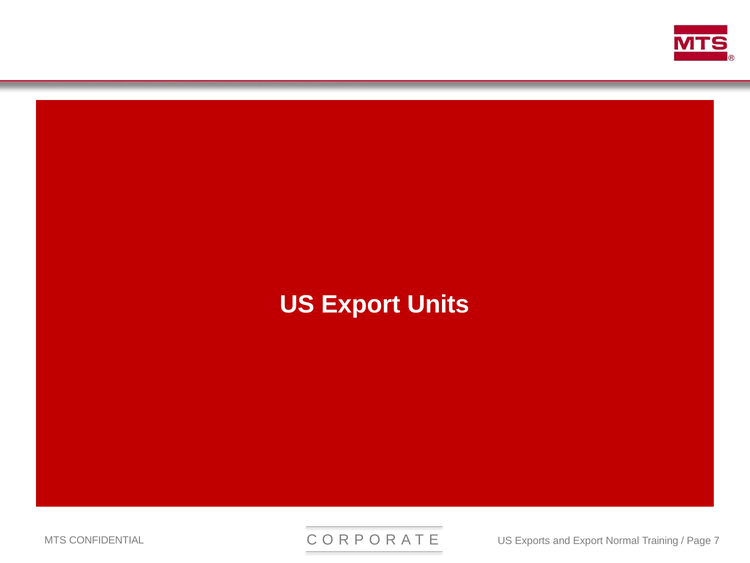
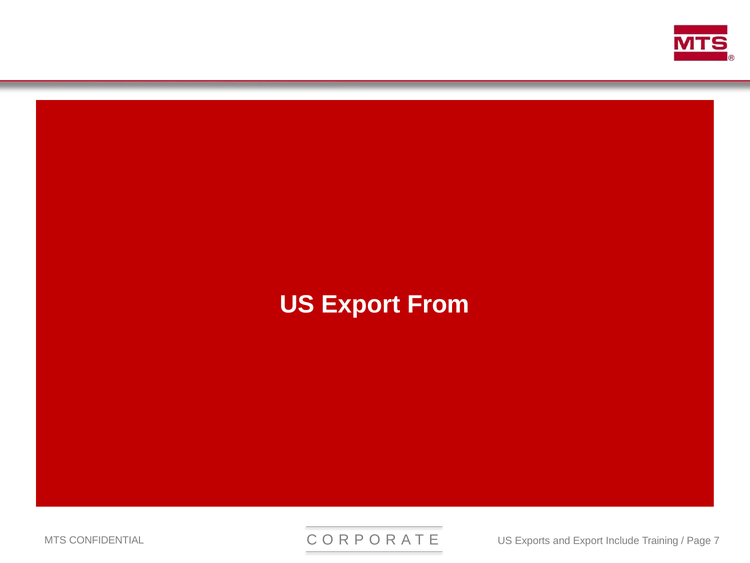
Units: Units -> From
Normal: Normal -> Include
